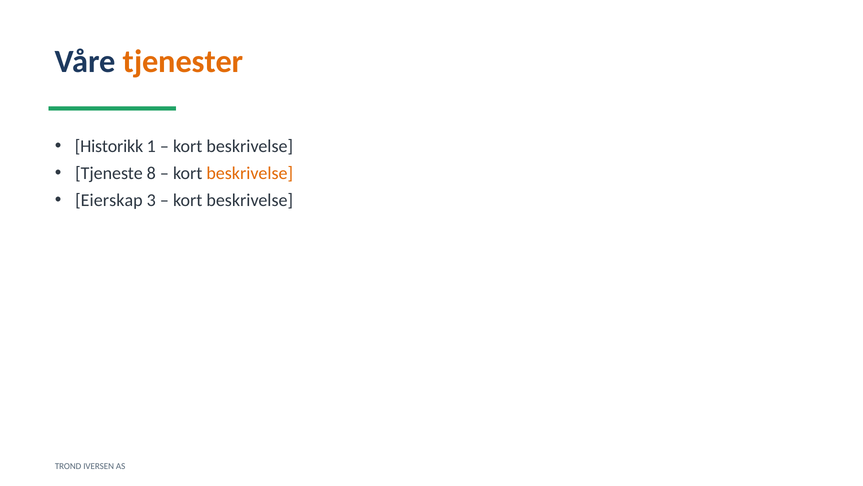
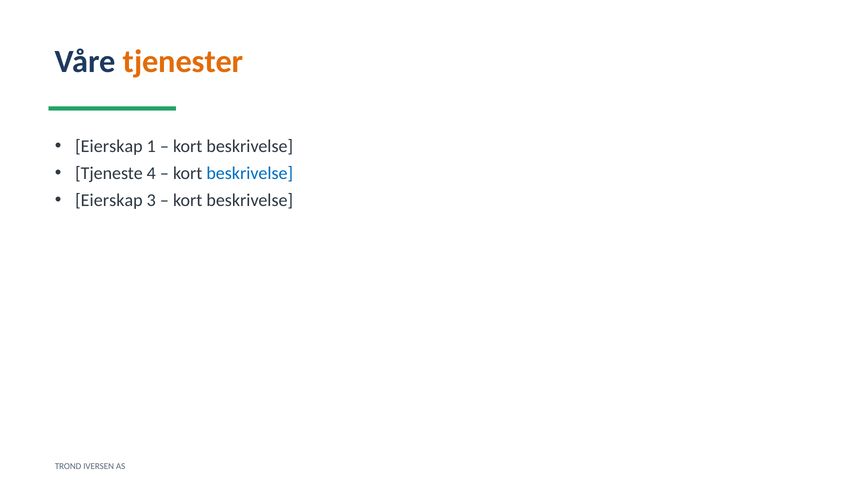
Historikk at (109, 146): Historikk -> Eierskap
8: 8 -> 4
beskrivelse at (250, 173) colour: orange -> blue
